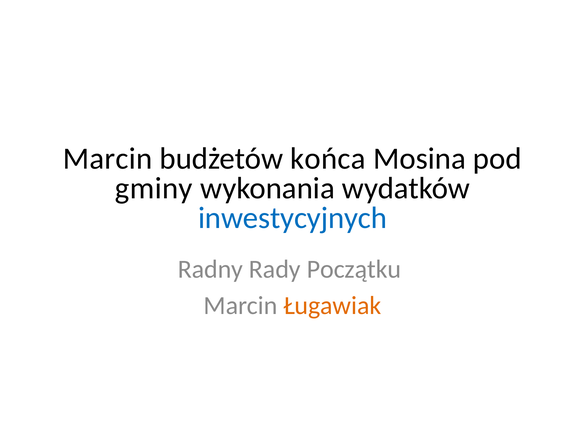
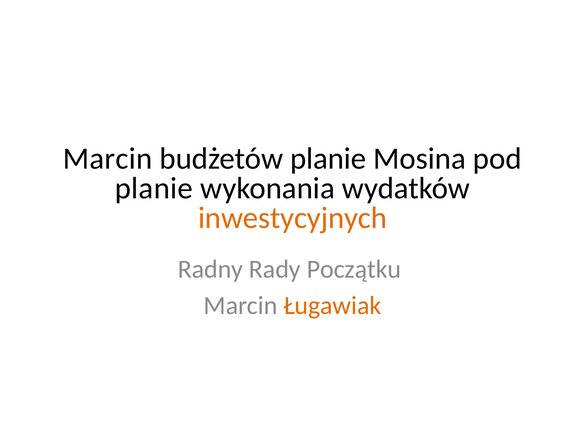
budżetów końca: końca -> planie
gminy at (154, 188): gminy -> planie
inwestycyjnych colour: blue -> orange
